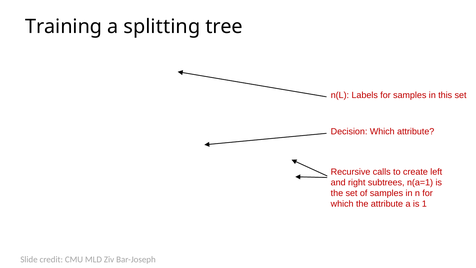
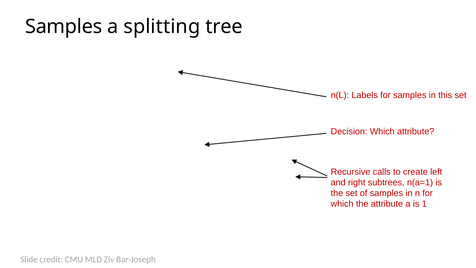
Training at (64, 27): Training -> Samples
